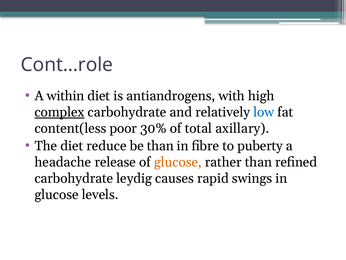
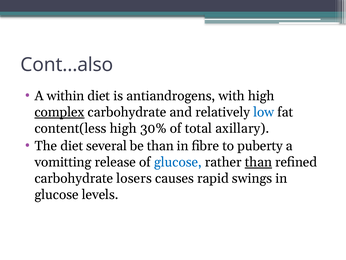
Cont…role: Cont…role -> Cont…also
content(less poor: poor -> high
reduce: reduce -> several
headache: headache -> vomitting
glucose at (178, 162) colour: orange -> blue
than at (258, 162) underline: none -> present
leydig: leydig -> losers
